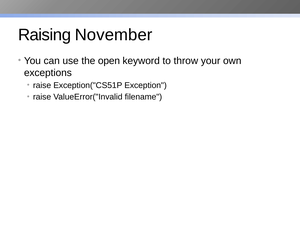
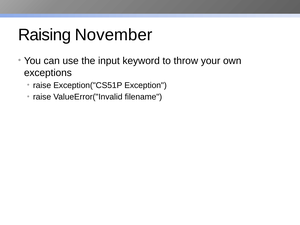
open: open -> input
